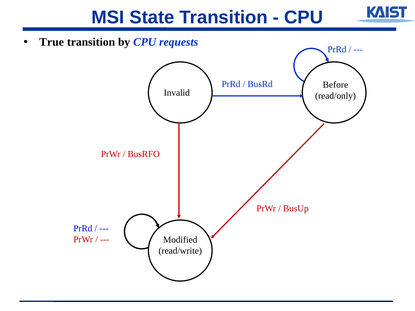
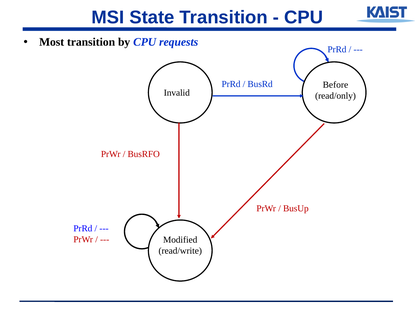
True: True -> Most
